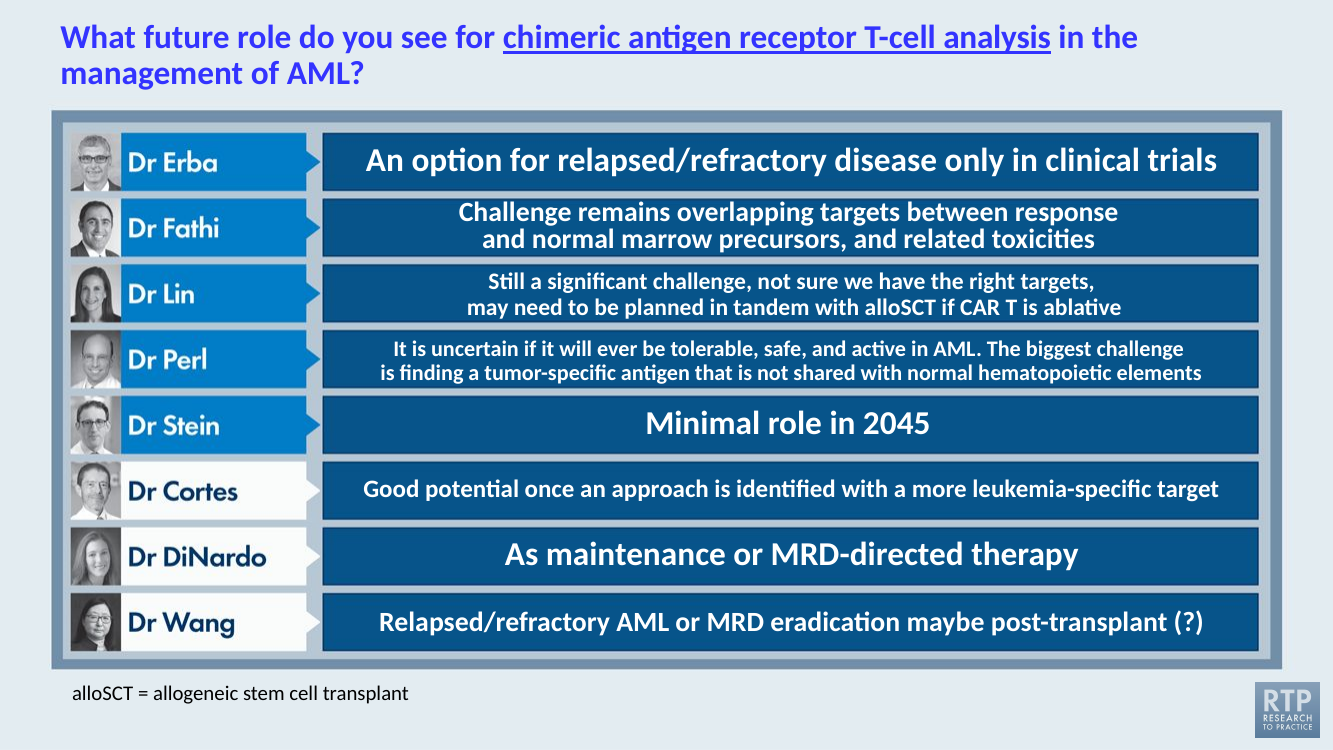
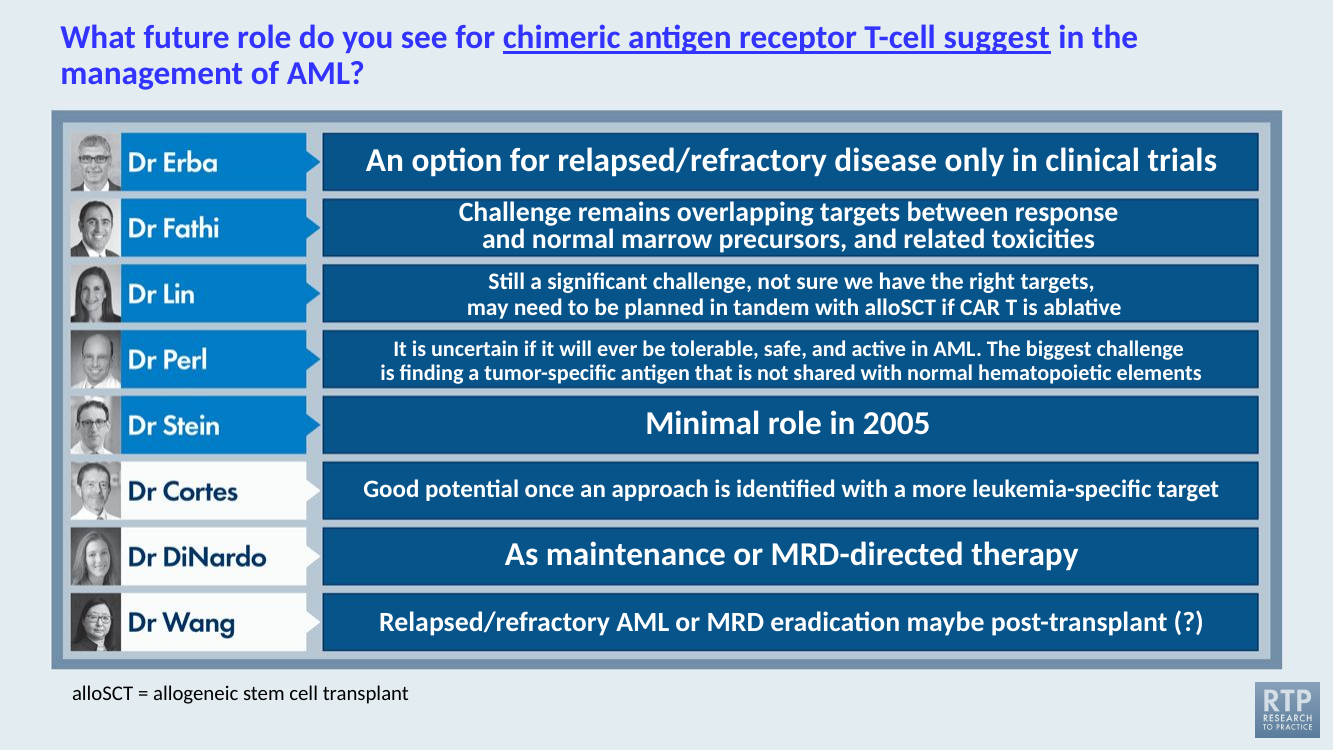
analysis: analysis -> suggest
2045: 2045 -> 2005
